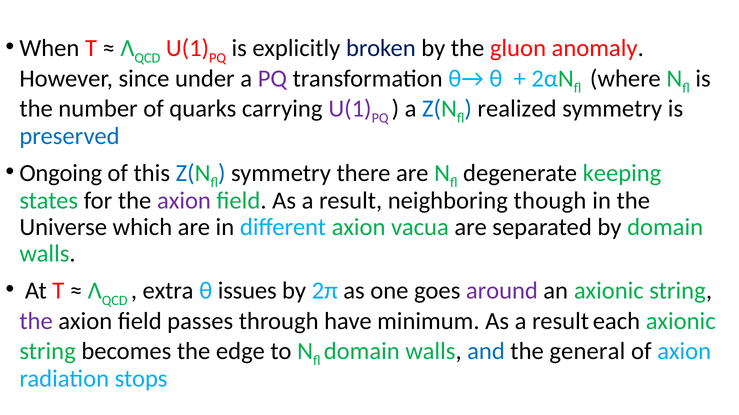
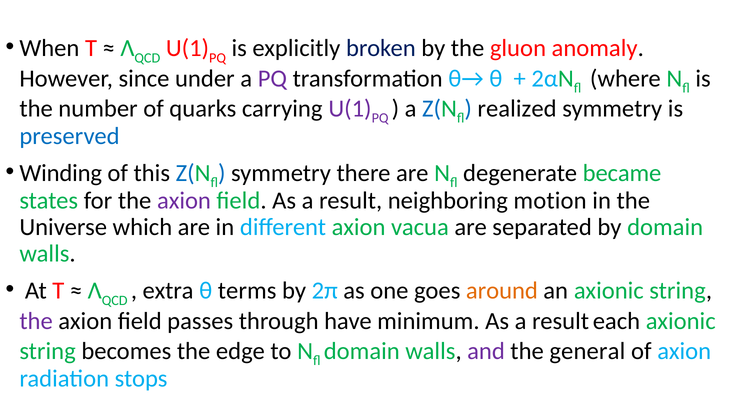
Ongoing: Ongoing -> Winding
keeping: keeping -> became
though: though -> motion
issues: issues -> terms
around colour: purple -> orange
and colour: blue -> purple
